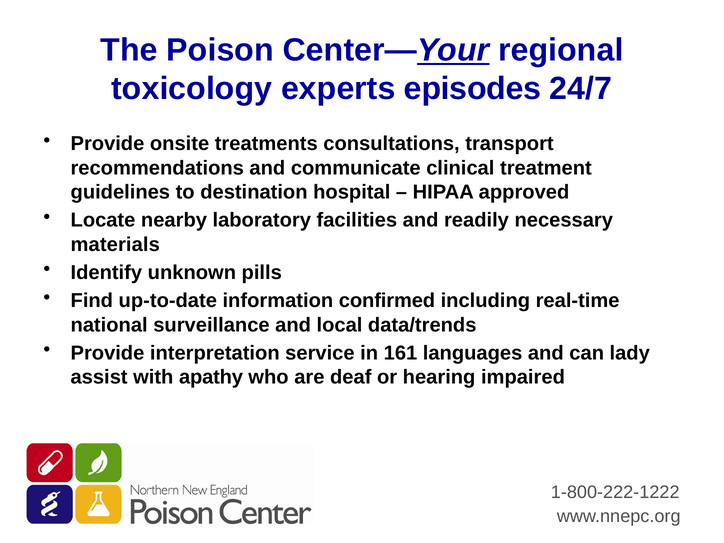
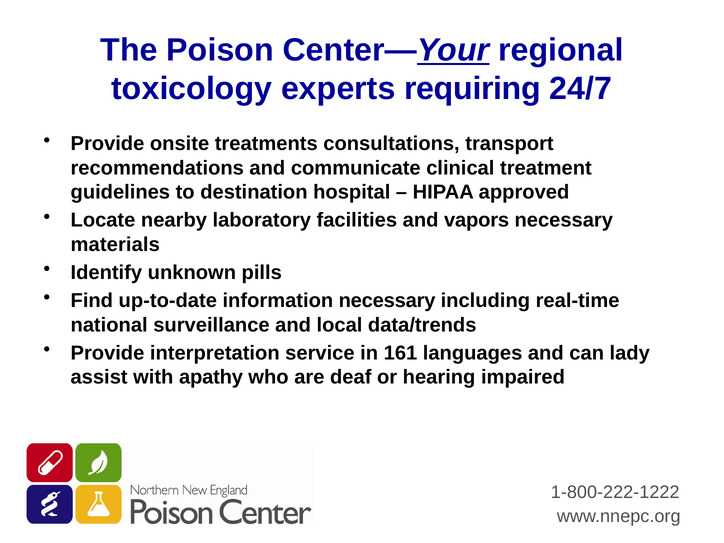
episodes: episodes -> requiring
readily: readily -> vapors
information confirmed: confirmed -> necessary
